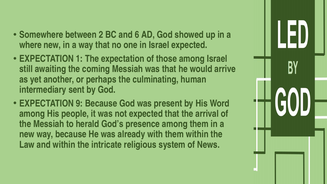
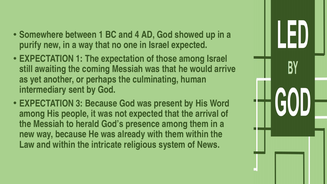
between 2: 2 -> 1
6: 6 -> 4
where: where -> purify
9: 9 -> 3
